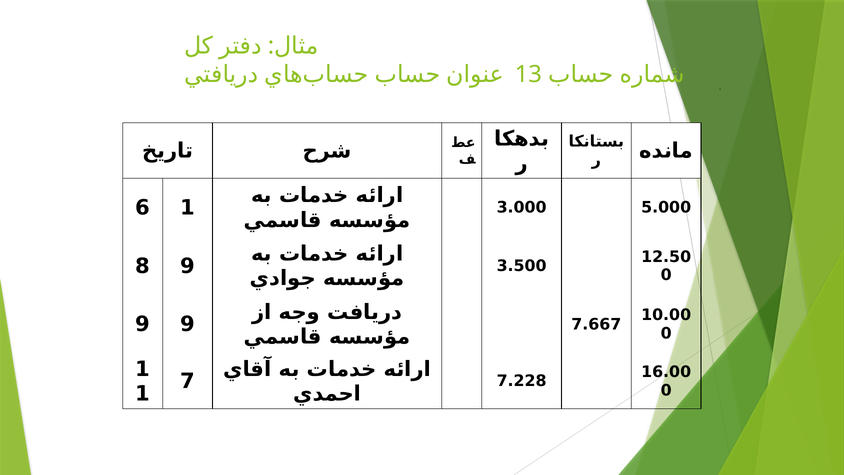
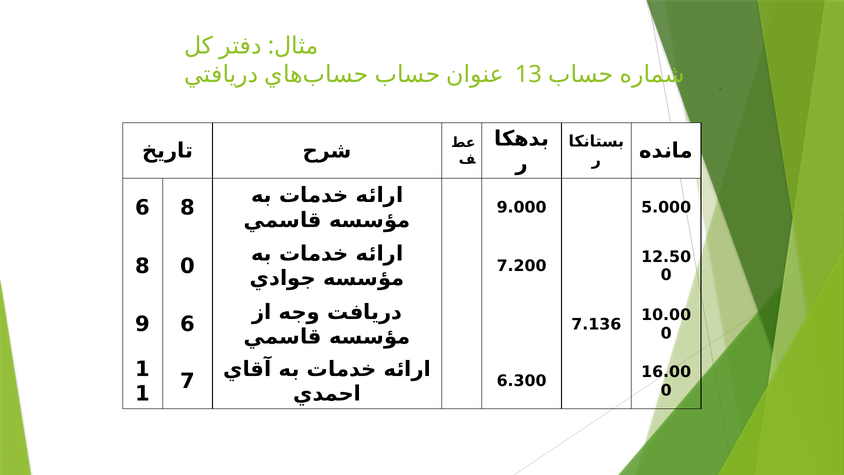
6 1: 1 -> 8
3.000: 3.000 -> 9.000
8 9: 9 -> 0
3.500: 3.500 -> 7.200
9 9: 9 -> 6
7.667: 7.667 -> 7.136
7.228: 7.228 -> 6.300
